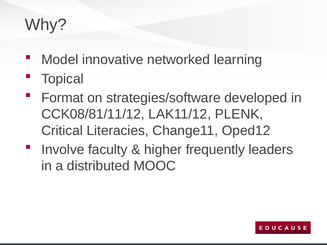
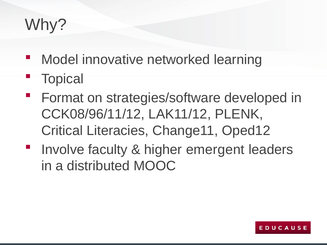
CCK08/81/11/12: CCK08/81/11/12 -> CCK08/96/11/12
frequently: frequently -> emergent
